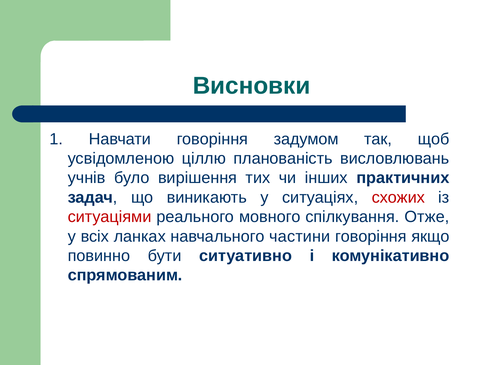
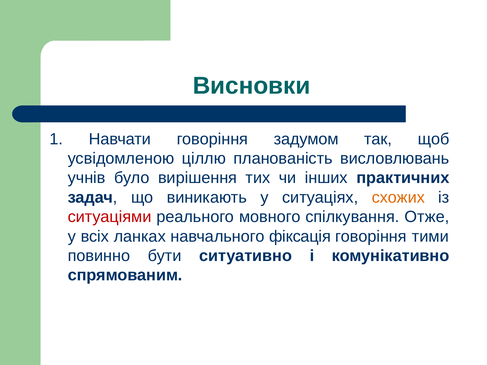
схожих colour: red -> orange
частини: частини -> фіксація
якщо: якщо -> тими
